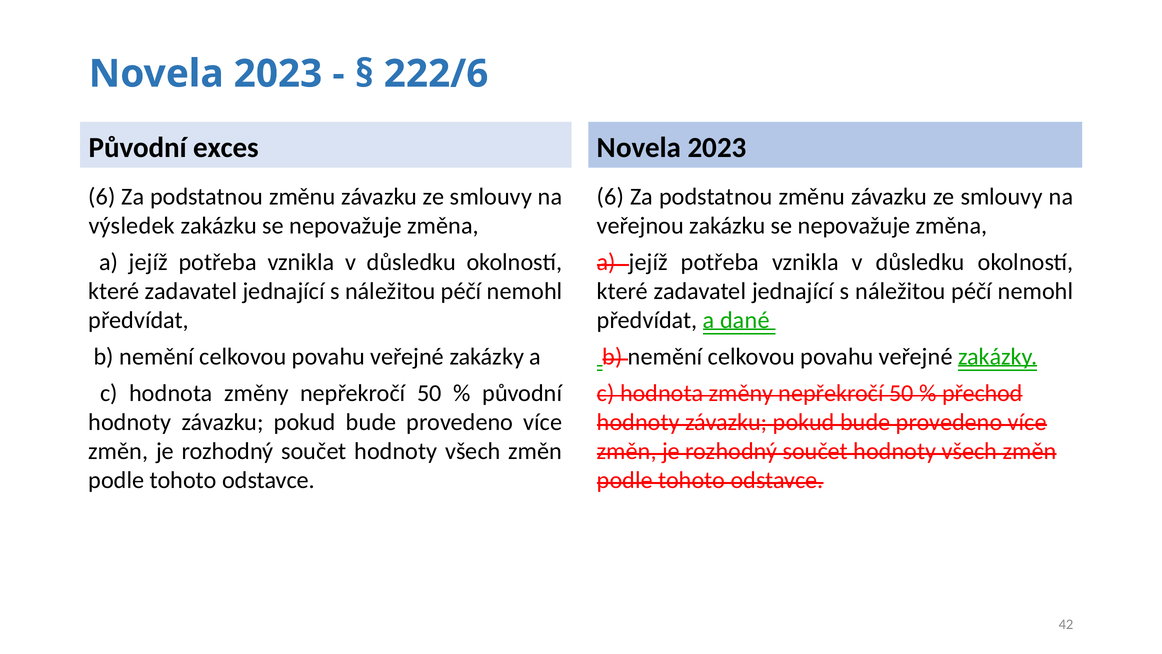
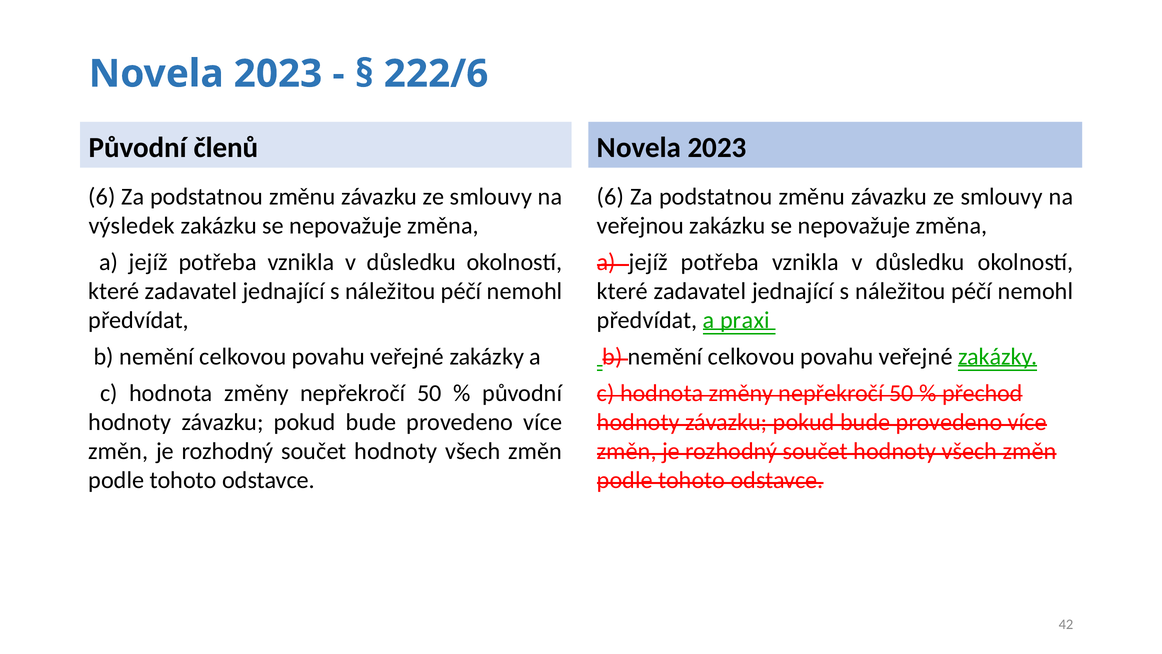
exces: exces -> členů
dané: dané -> praxi
